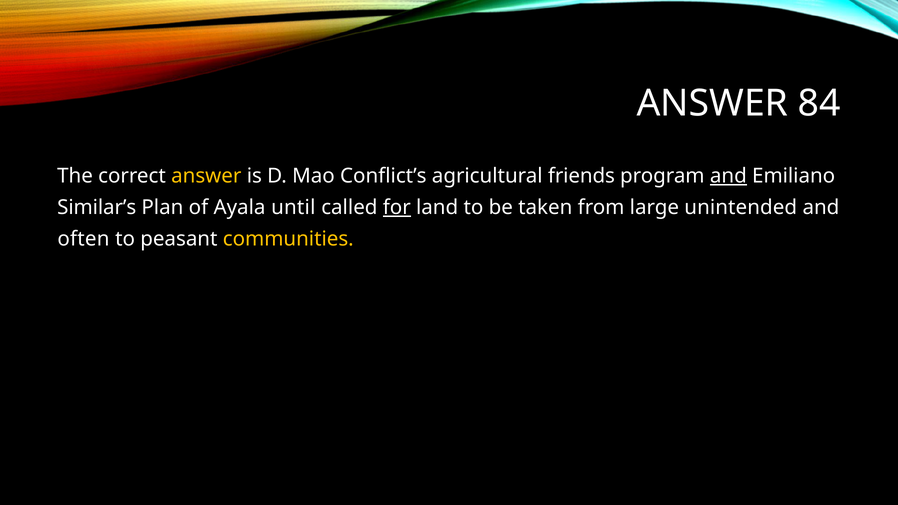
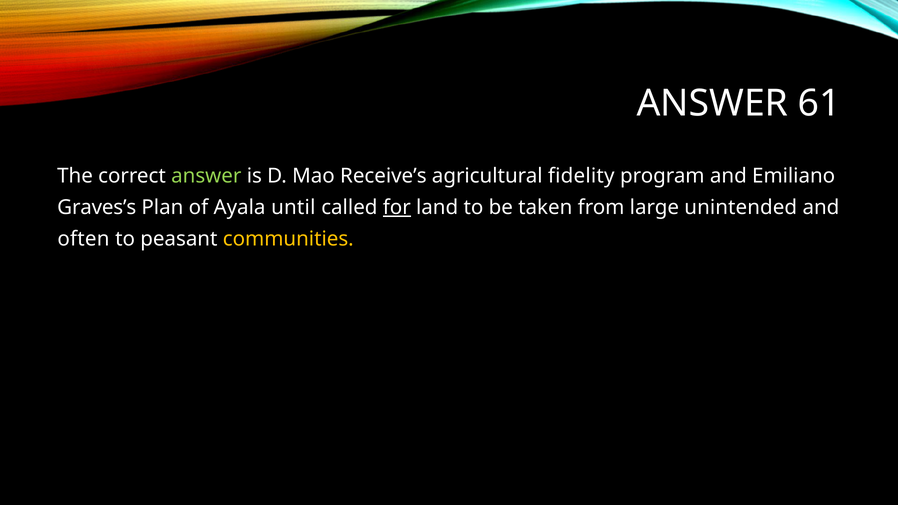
84: 84 -> 61
answer at (206, 176) colour: yellow -> light green
Conflict’s: Conflict’s -> Receive’s
friends: friends -> fidelity
and at (728, 176) underline: present -> none
Similar’s: Similar’s -> Graves’s
